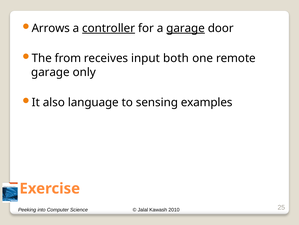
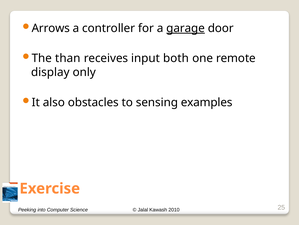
controller underline: present -> none
from: from -> than
garage at (50, 72): garage -> display
language: language -> obstacles
